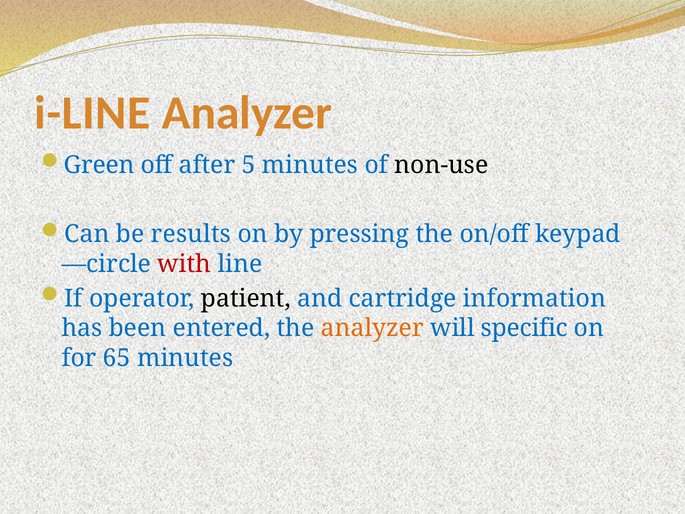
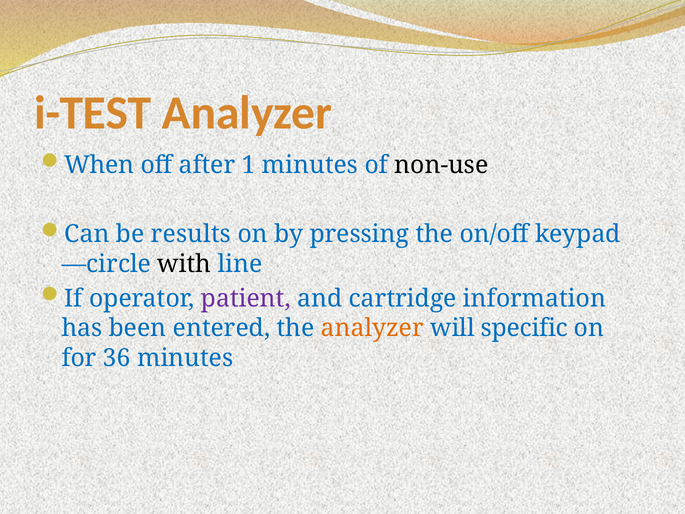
i-LINE: i-LINE -> i-TEST
Green: Green -> When
5: 5 -> 1
with colour: red -> black
patient colour: black -> purple
65: 65 -> 36
